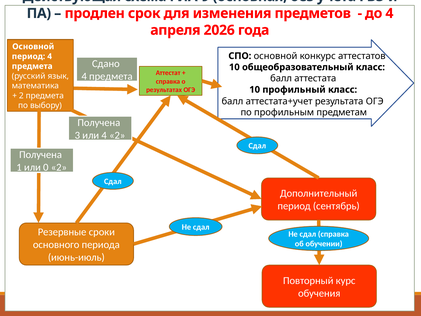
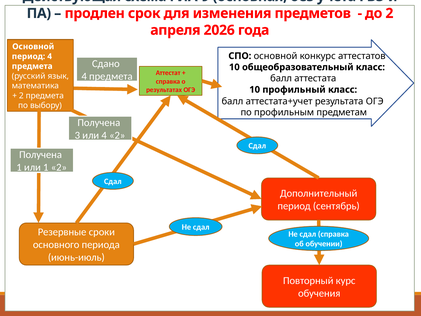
до 4: 4 -> 2
или 0: 0 -> 1
